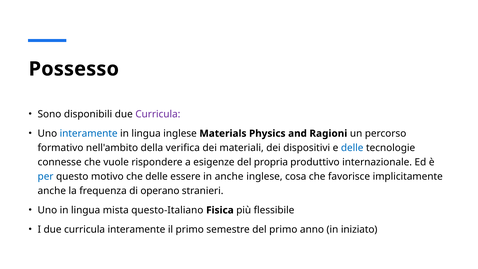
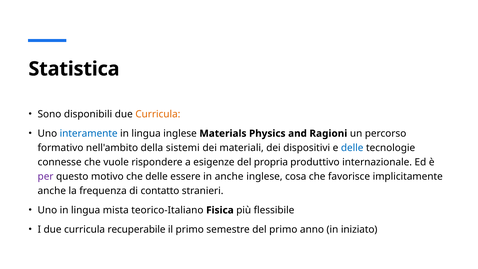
Possesso: Possesso -> Statistica
Curricula at (158, 114) colour: purple -> orange
verifica: verifica -> sistemi
per colour: blue -> purple
operano: operano -> contatto
questo-Italiano: questo-Italiano -> teorico-Italiano
curricula interamente: interamente -> recuperabile
